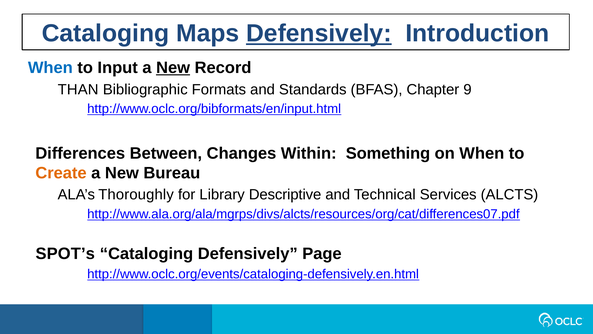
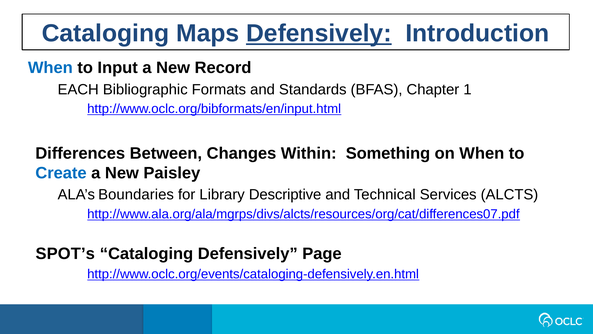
New at (173, 68) underline: present -> none
THAN: THAN -> EACH
9: 9 -> 1
Create colour: orange -> blue
Bureau: Bureau -> Paisley
Thoroughly: Thoroughly -> Boundaries
